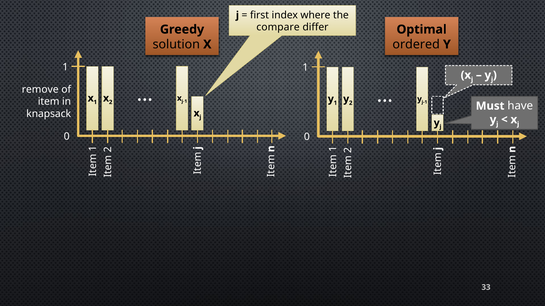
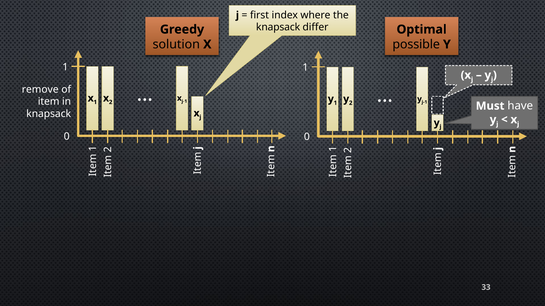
compare at (278, 27): compare -> knapsack
ordered: ordered -> possible
